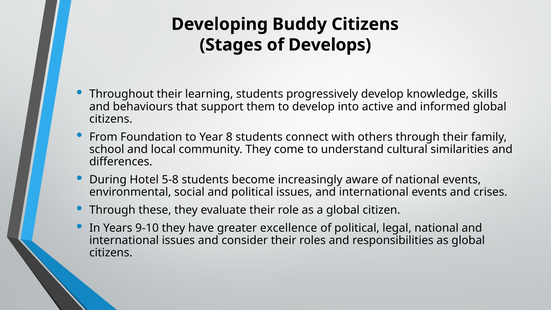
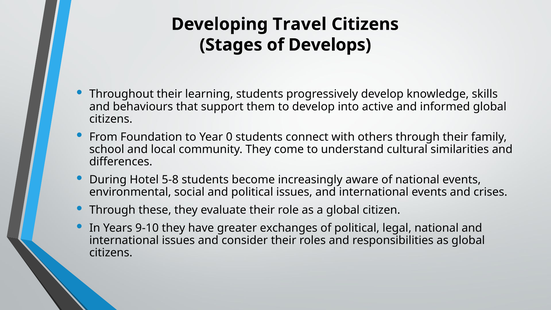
Buddy: Buddy -> Travel
8: 8 -> 0
excellence: excellence -> exchanges
